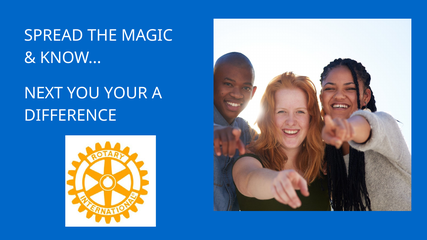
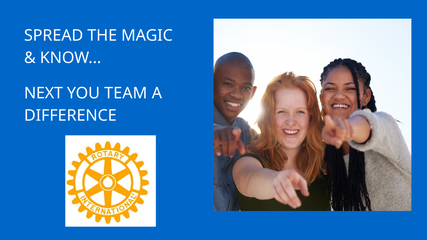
YOUR: YOUR -> TEAM
